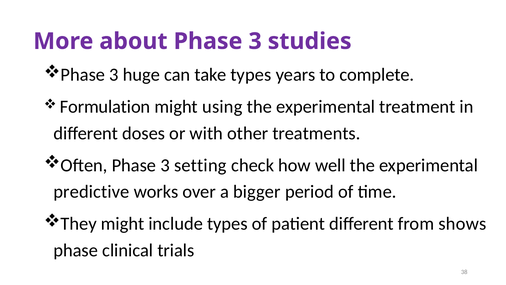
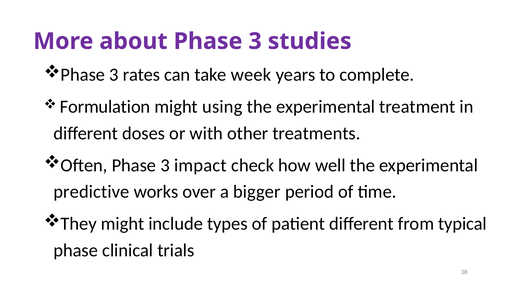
huge: huge -> rates
take types: types -> week
setting: setting -> impact
shows: shows -> typical
